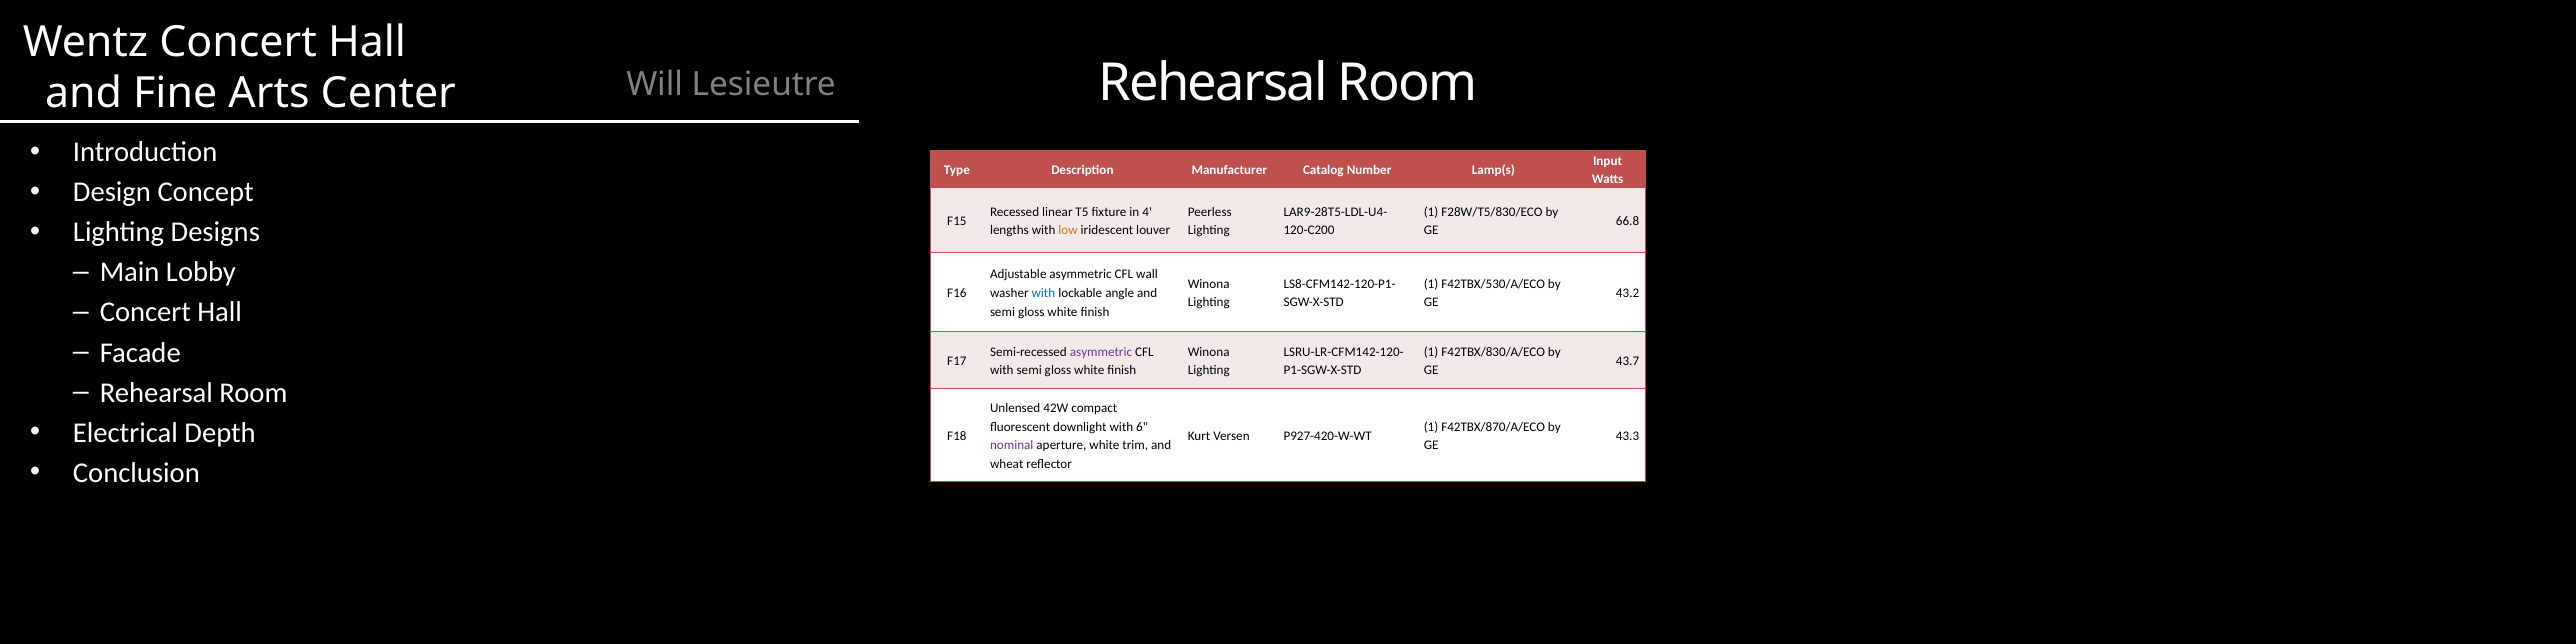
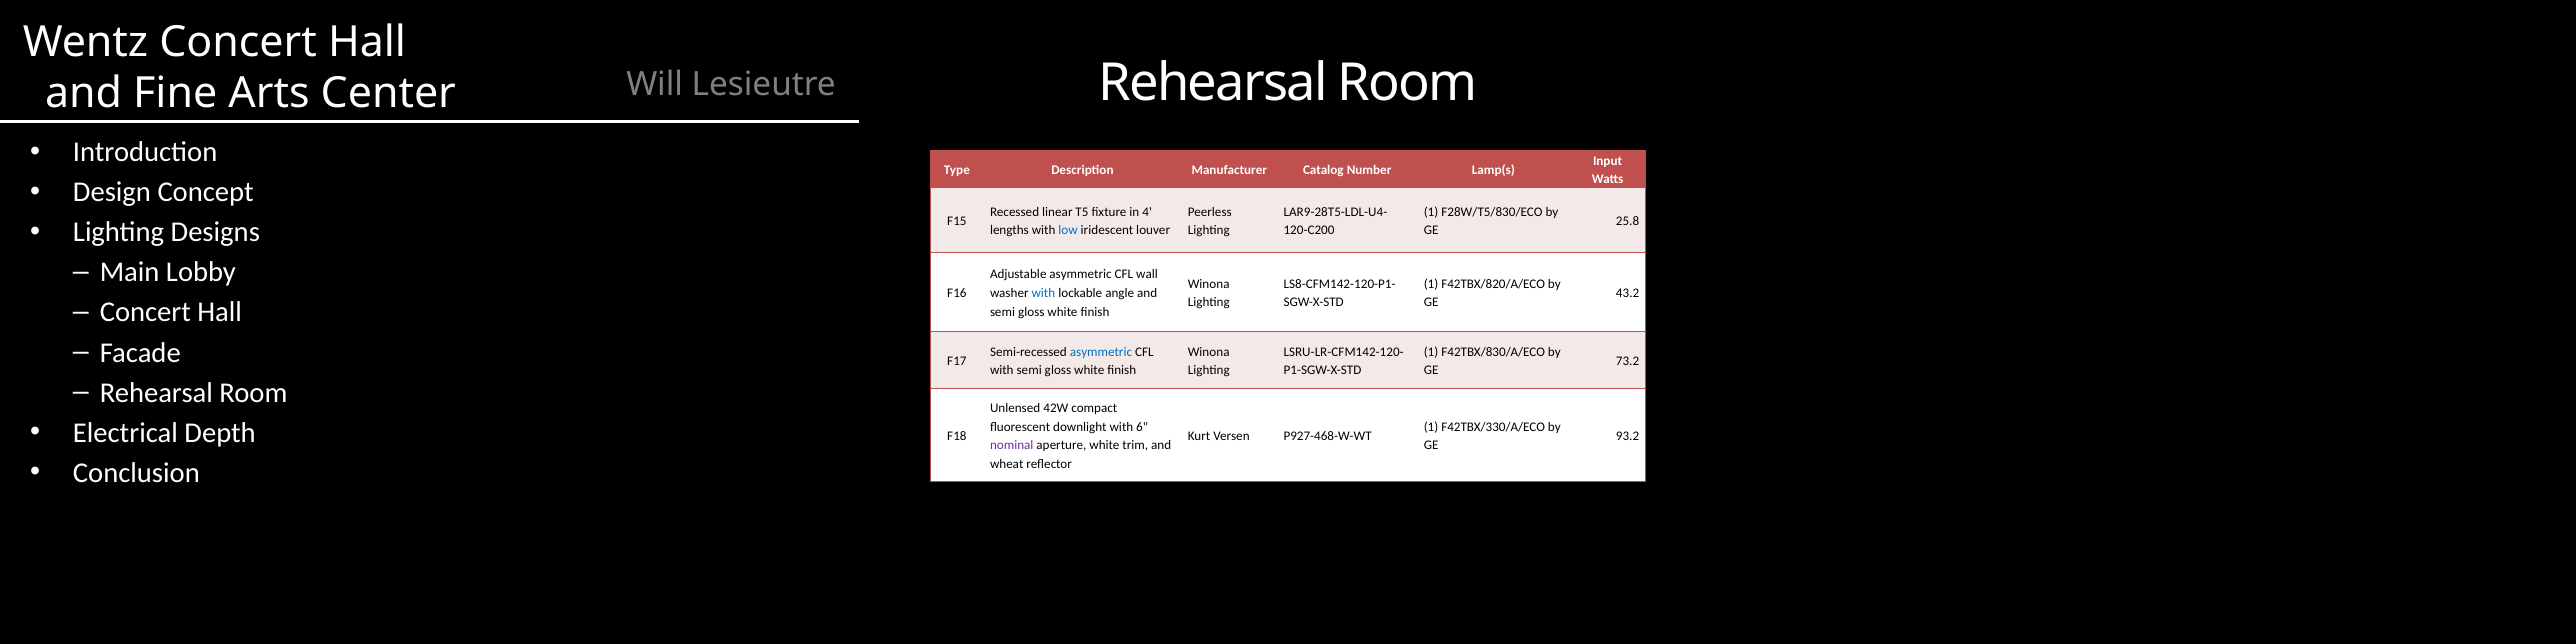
66.8: 66.8 -> 25.8
low colour: orange -> blue
F42TBX/530/A/ECO: F42TBX/530/A/ECO -> F42TBX/820/A/ECO
asymmetric at (1101, 352) colour: purple -> blue
43.7: 43.7 -> 73.2
F42TBX/870/A/ECO: F42TBX/870/A/ECO -> F42TBX/330/A/ECO
P927-420-W-WT: P927-420-W-WT -> P927-468-W-WT
43.3: 43.3 -> 93.2
